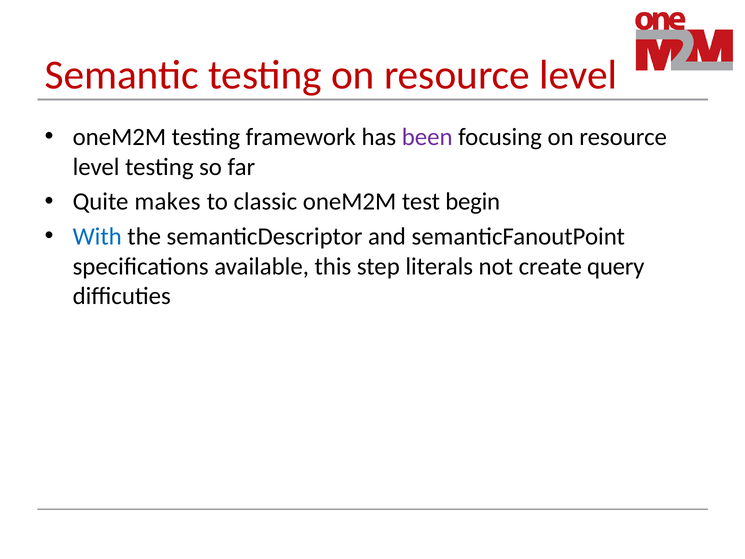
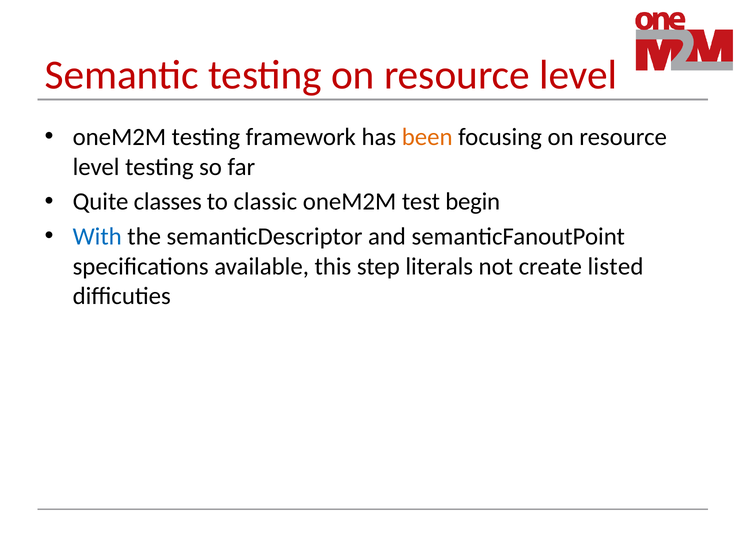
been colour: purple -> orange
makes: makes -> classes
query: query -> listed
